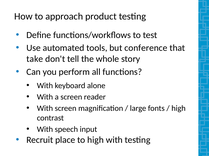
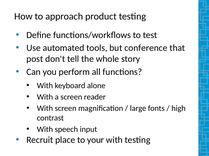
take: take -> post
to high: high -> your
